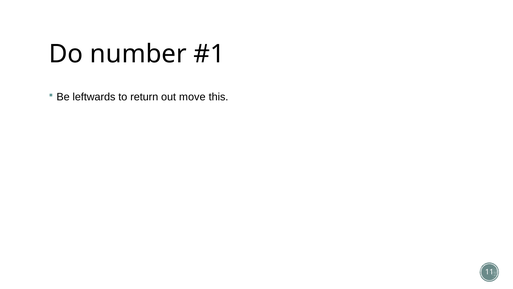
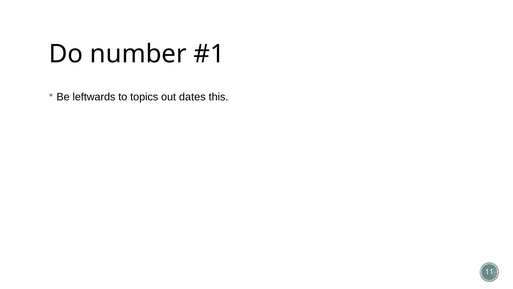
return: return -> topics
move: move -> dates
